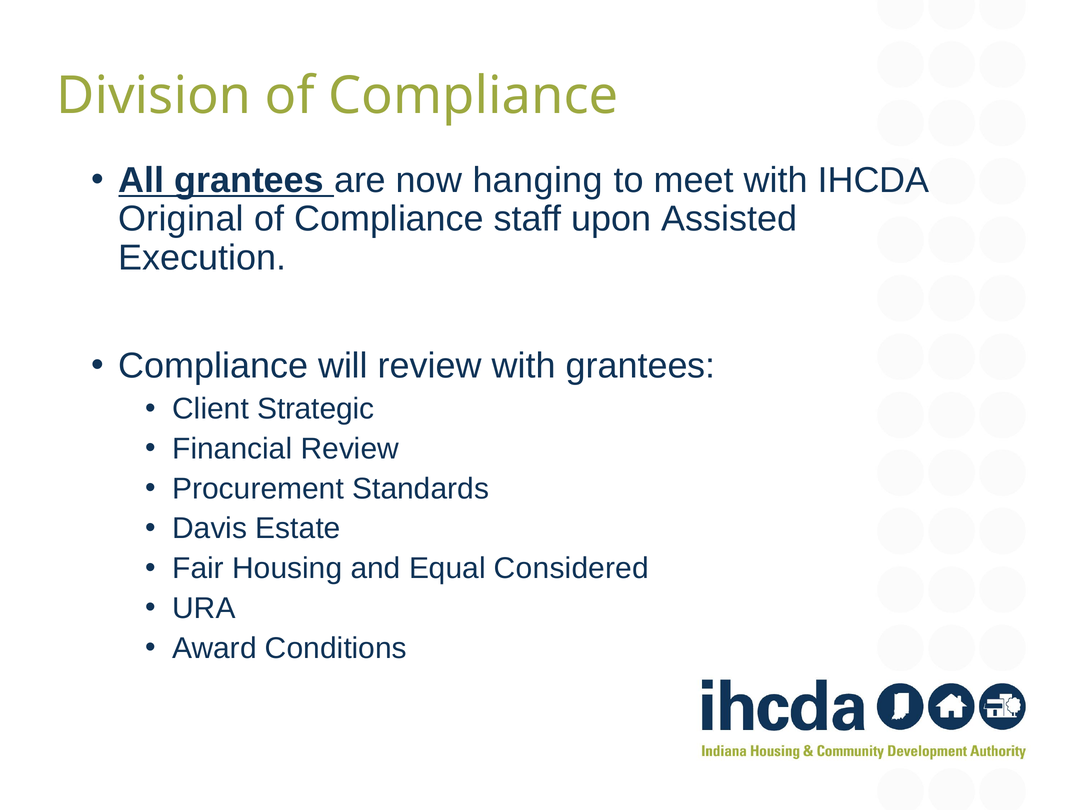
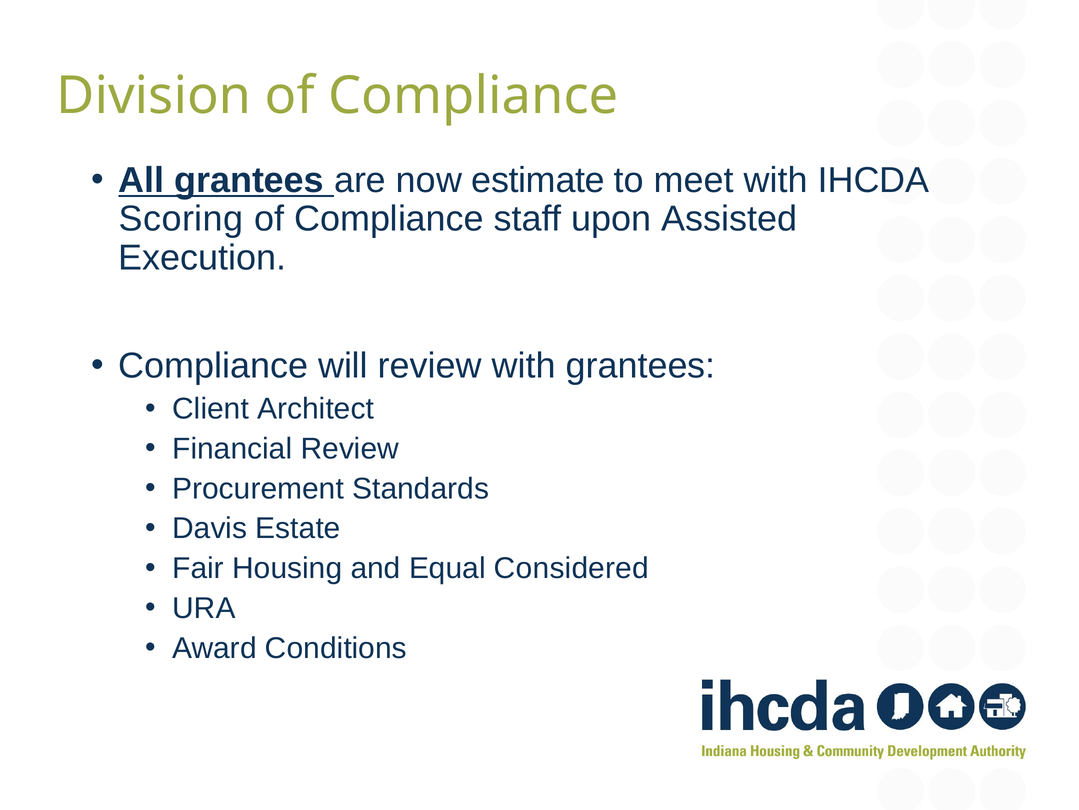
hanging: hanging -> estimate
Original: Original -> Scoring
Strategic: Strategic -> Architect
